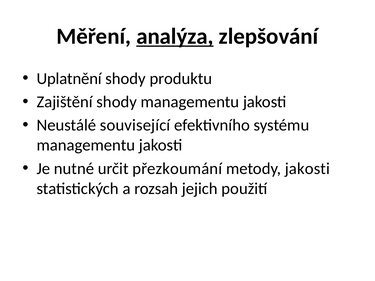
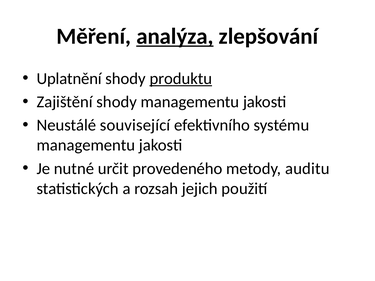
produktu underline: none -> present
přezkoumání: přezkoumání -> provedeného
metody jakosti: jakosti -> auditu
